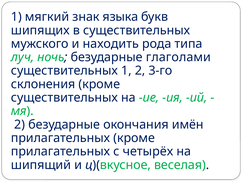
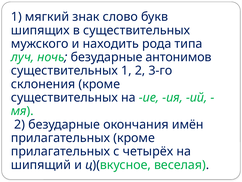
языка: языка -> слово
глаголами: глаголами -> антонимов
